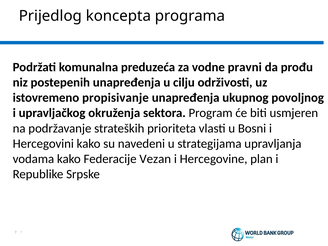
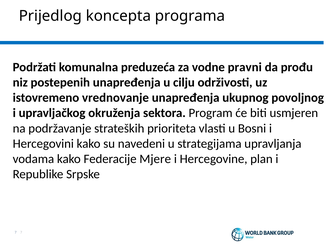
propisivanje: propisivanje -> vrednovanje
Vezan: Vezan -> Mjere
